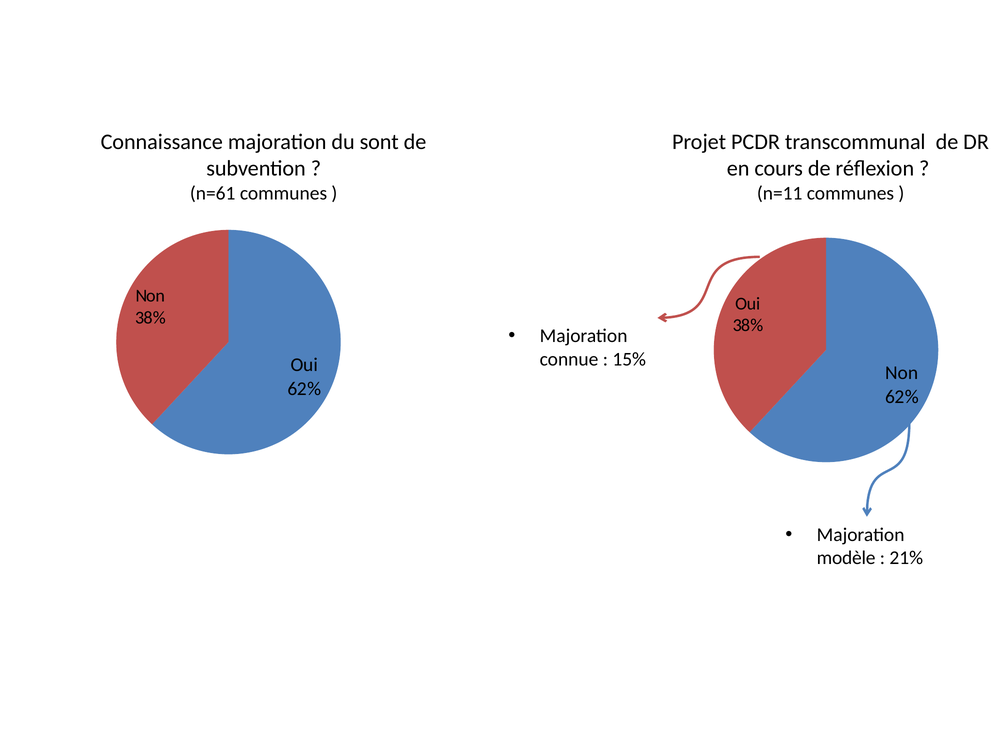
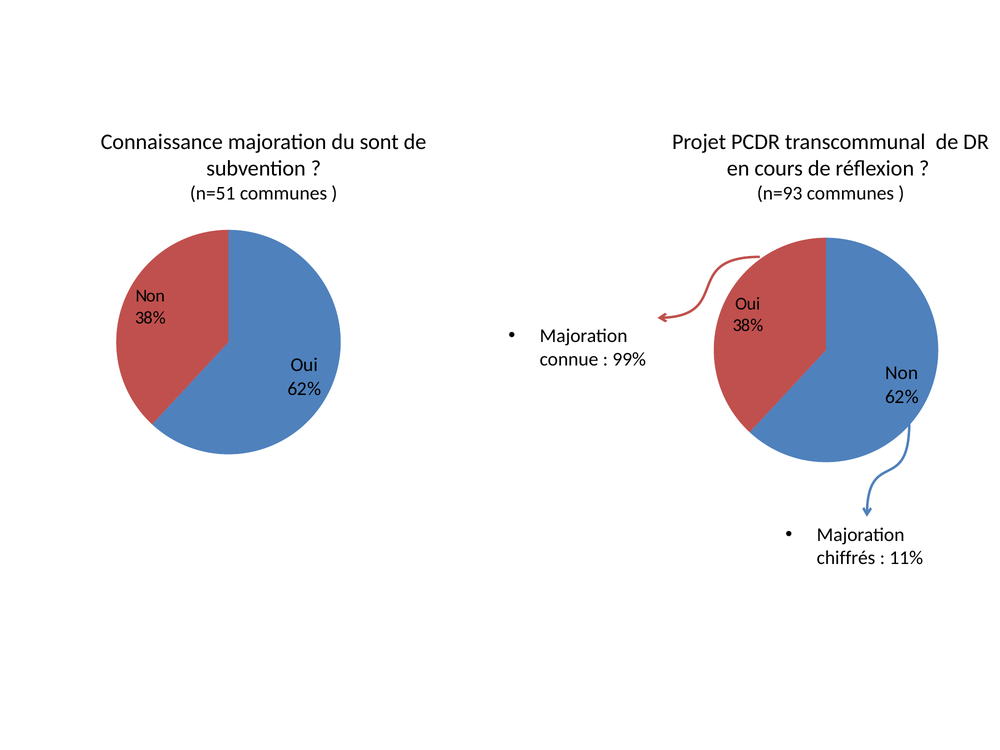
n=61: n=61 -> n=51
n=11: n=11 -> n=93
15%: 15% -> 99%
modèle: modèle -> chiffrés
21%: 21% -> 11%
